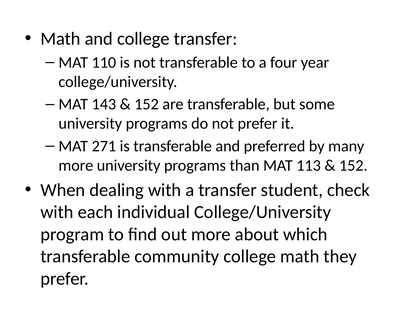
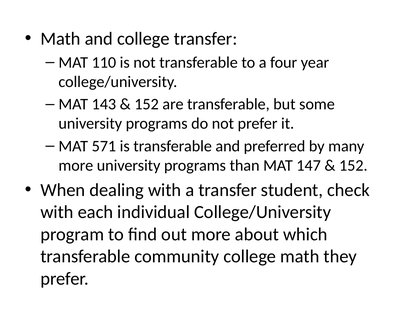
271: 271 -> 571
113: 113 -> 147
